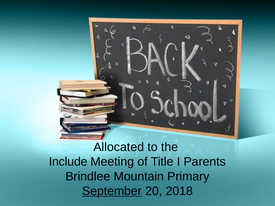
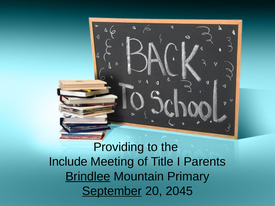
Allocated: Allocated -> Providing
Brindlee underline: none -> present
2018: 2018 -> 2045
